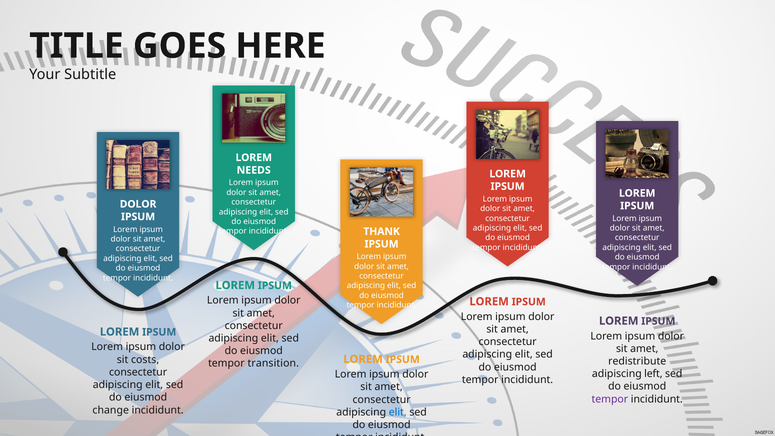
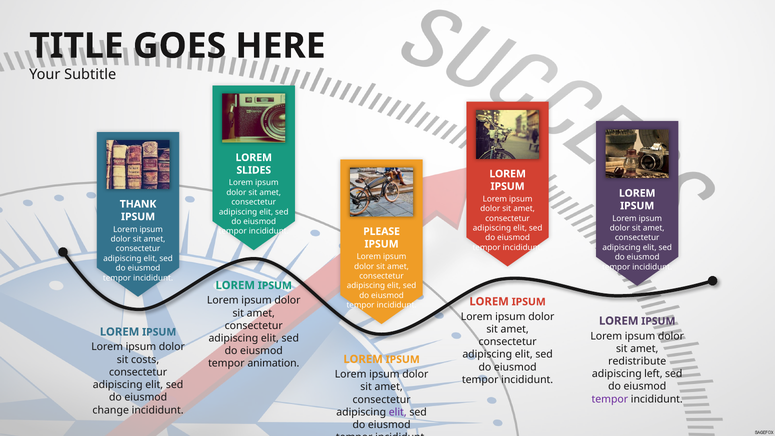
NEEDS: NEEDS -> SLIDES
DOLOR at (138, 204): DOLOR -> THANK
THANK: THANK -> PLEASE
transition: transition -> animation
elit at (398, 412) colour: blue -> purple
